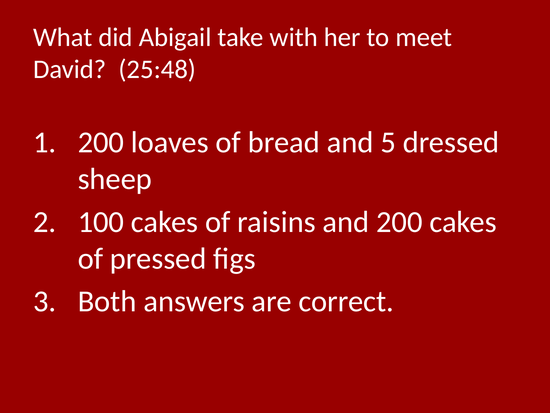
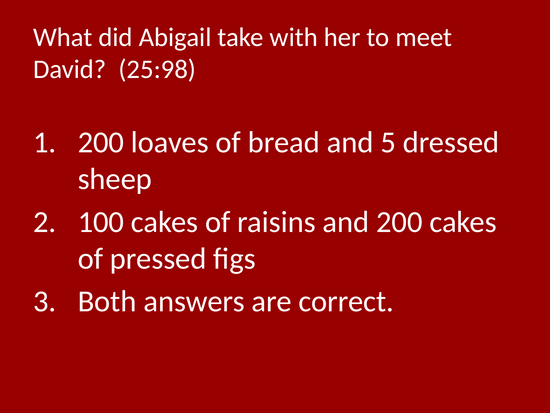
25:48: 25:48 -> 25:98
